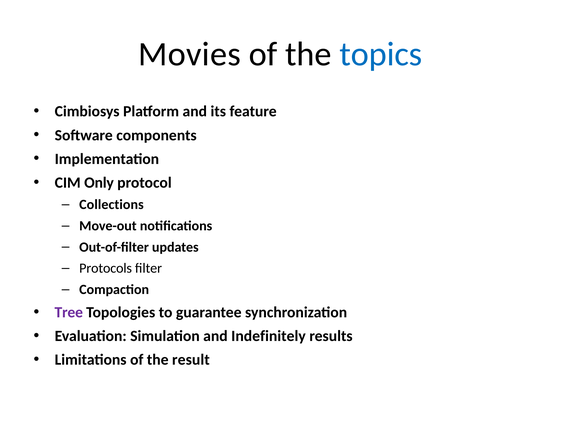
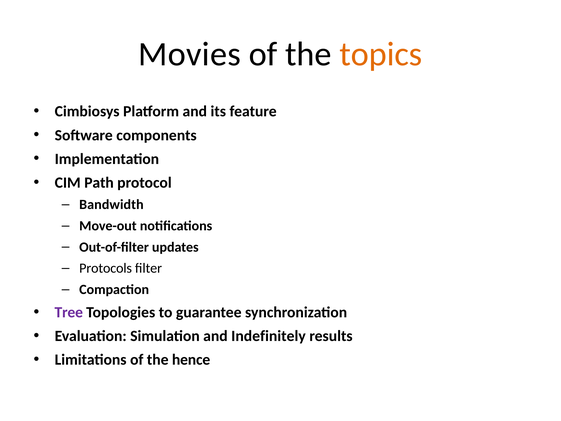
topics colour: blue -> orange
Only: Only -> Path
Collections: Collections -> Bandwidth
result: result -> hence
